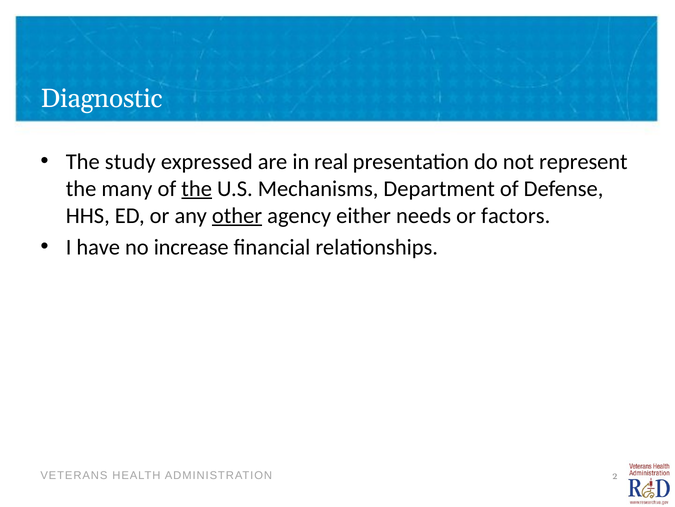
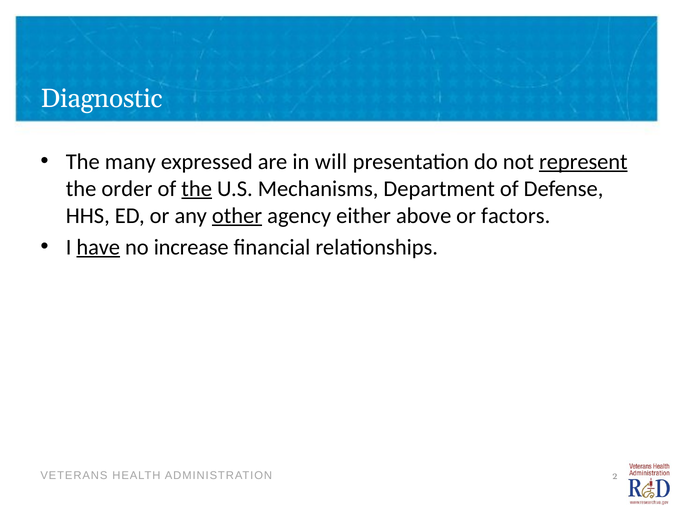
study: study -> many
real: real -> will
represent underline: none -> present
many: many -> order
needs: needs -> above
have underline: none -> present
